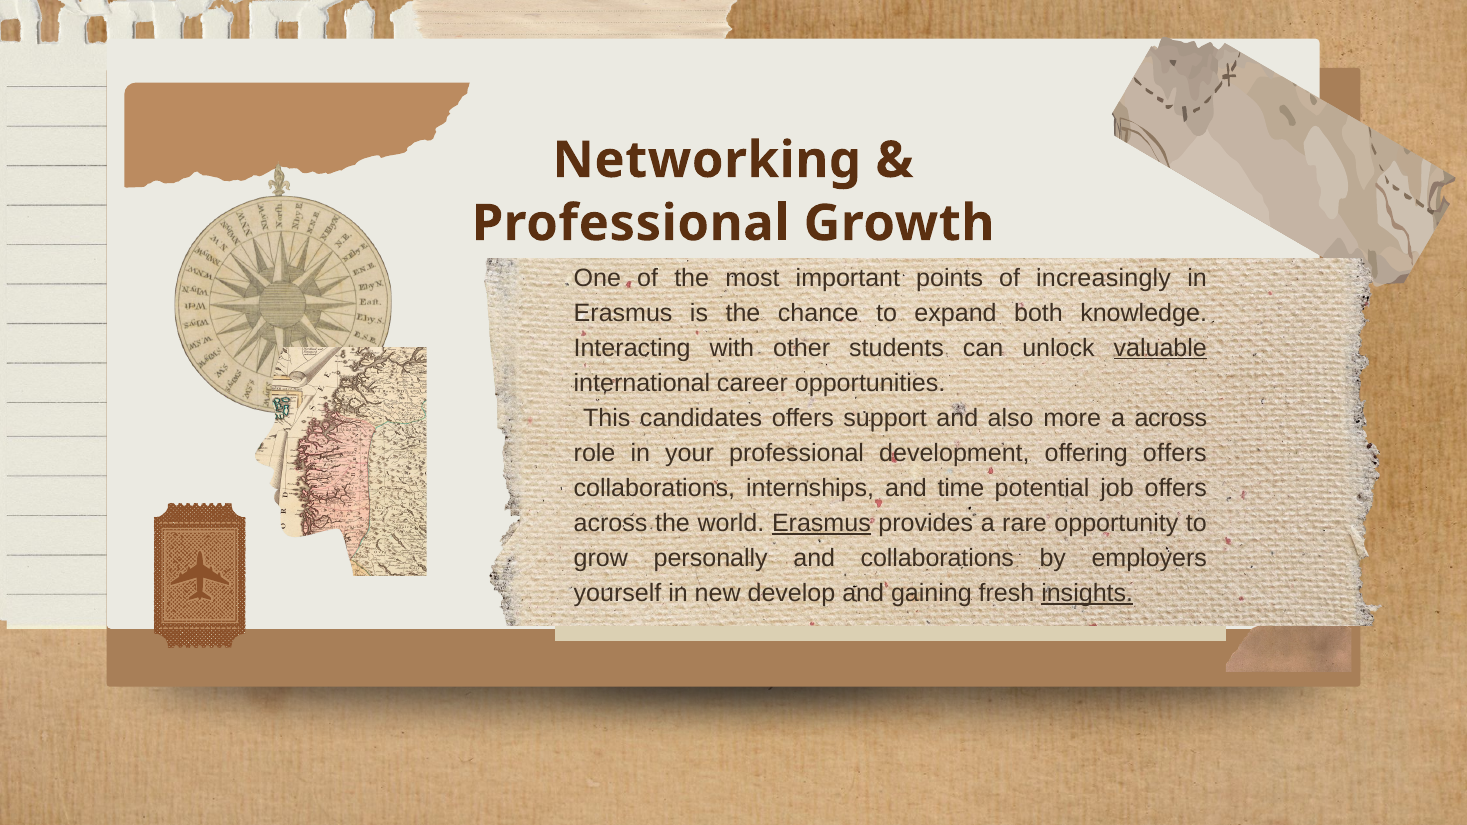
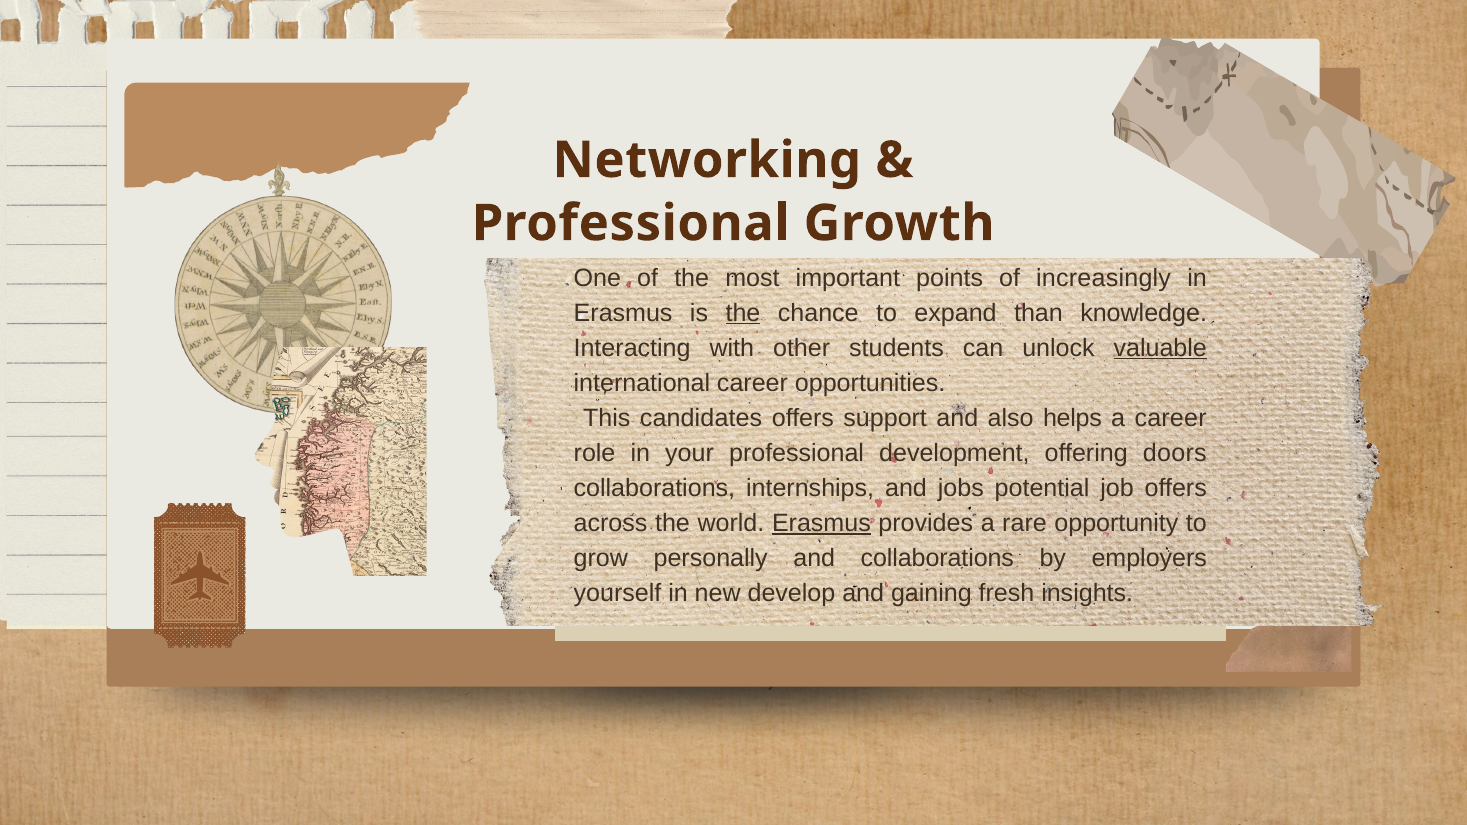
the at (743, 313) underline: none -> present
both: both -> than
more: more -> helps
a across: across -> career
offering offers: offers -> doors
time: time -> jobs
insights underline: present -> none
